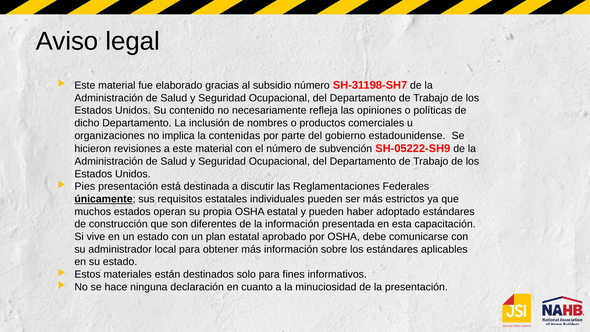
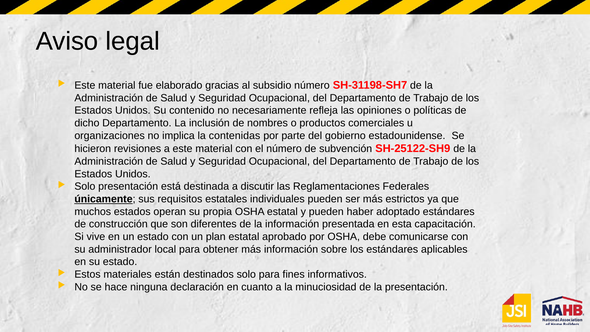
SH-05222-SH9: SH-05222-SH9 -> SH-25122-SH9
Pies at (85, 186): Pies -> Solo
